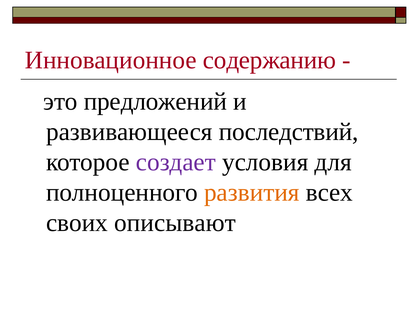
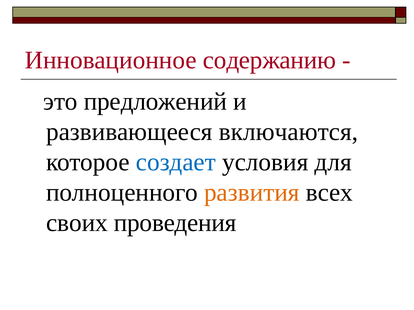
последствий: последствий -> включаются
создает colour: purple -> blue
описывают: описывают -> проведения
